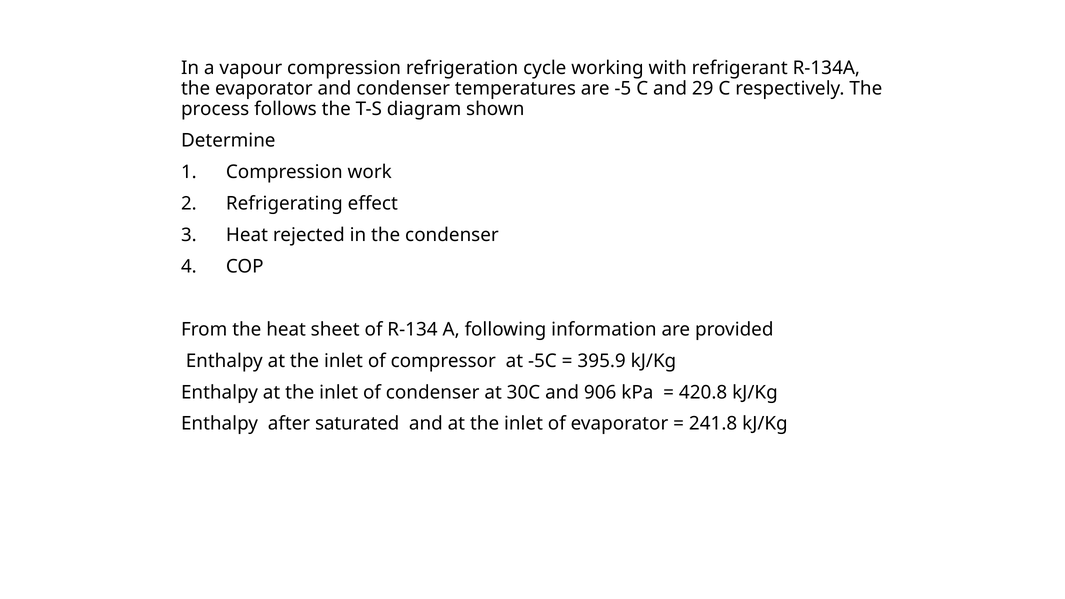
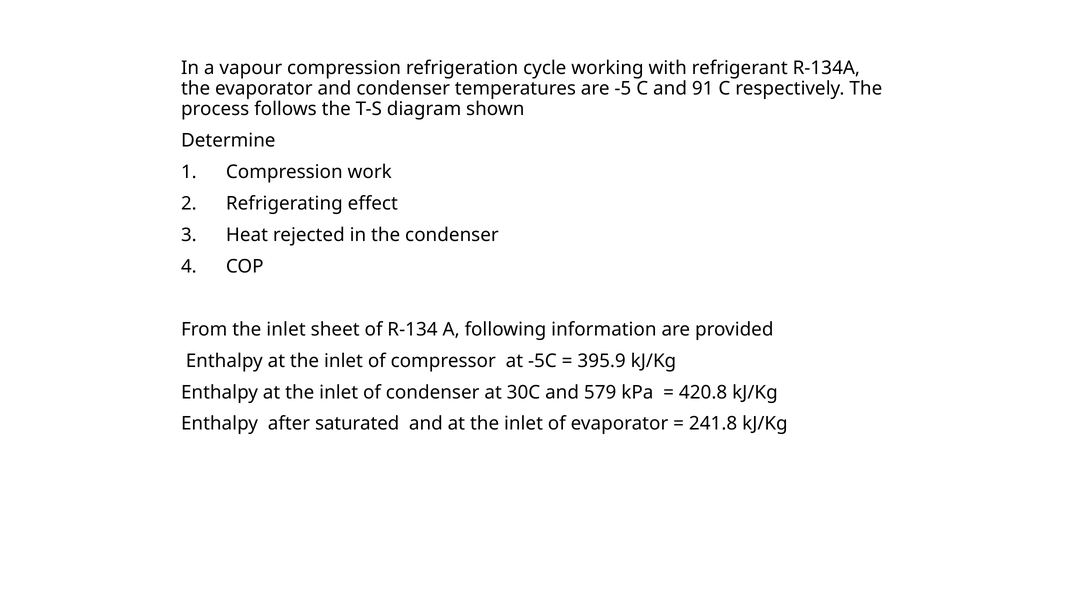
29: 29 -> 91
From the heat: heat -> inlet
906: 906 -> 579
